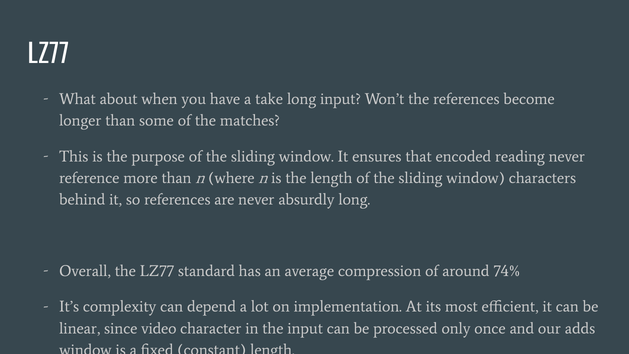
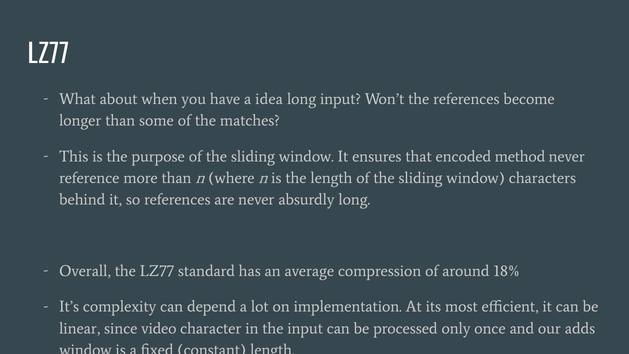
take: take -> idea
reading: reading -> method
74%: 74% -> 18%
